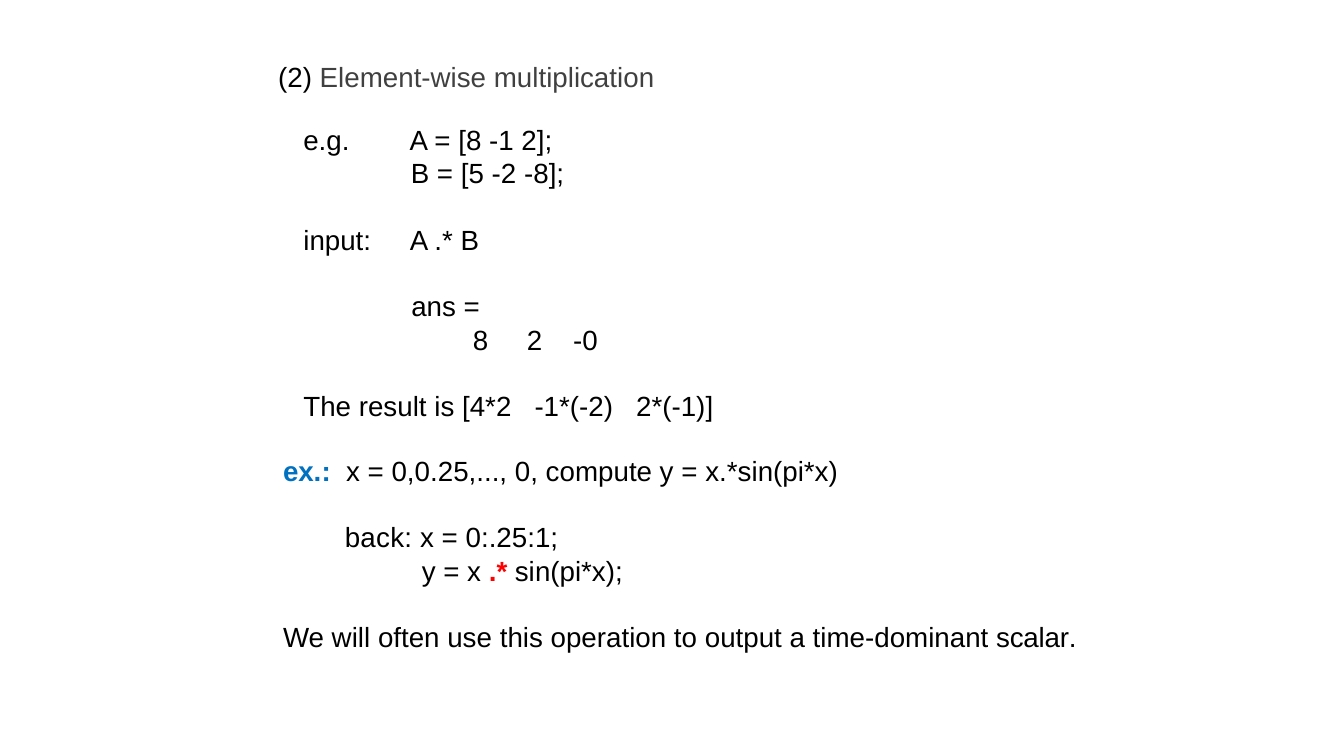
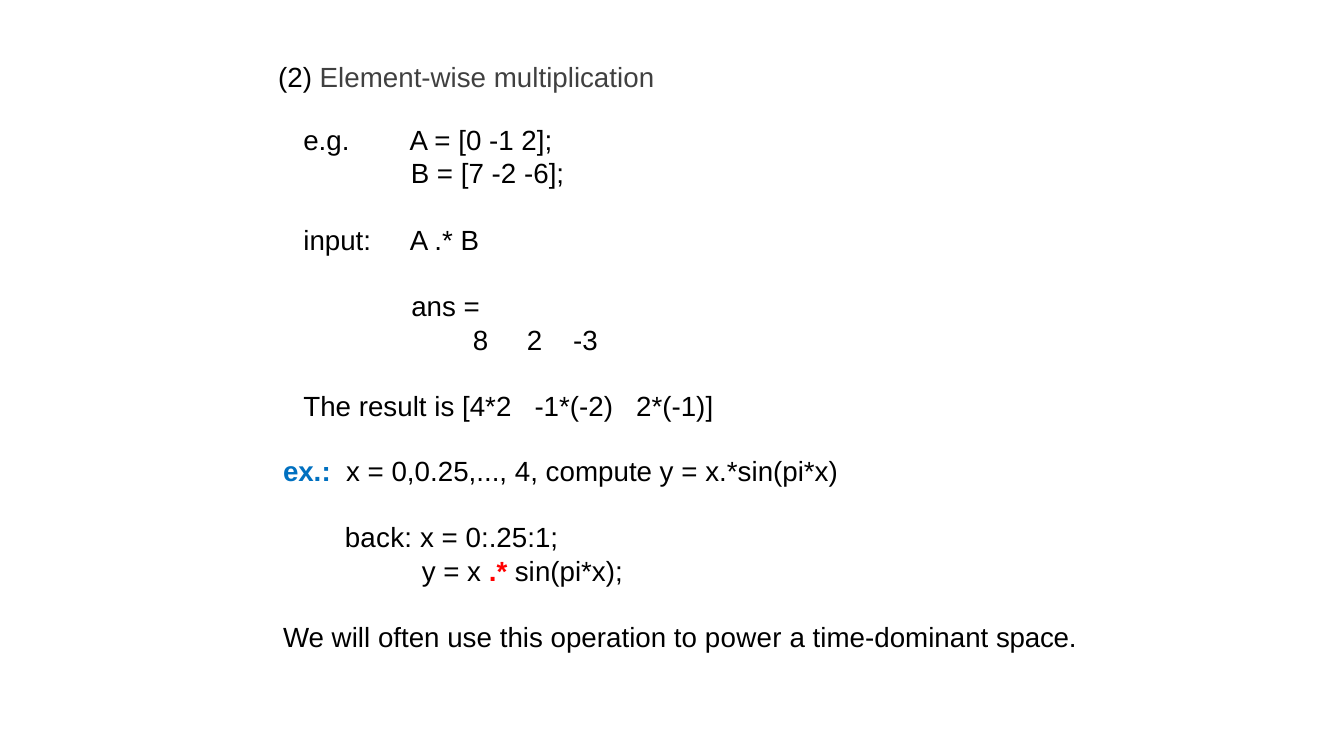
8 at (470, 141): 8 -> 0
5: 5 -> 7
-8: -8 -> -6
-0: -0 -> -3
0: 0 -> 4
output: output -> power
scalar: scalar -> space
